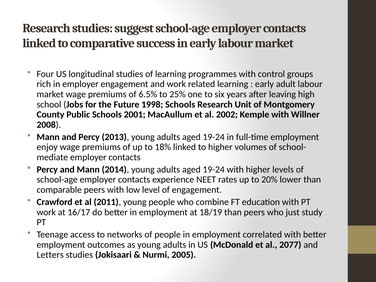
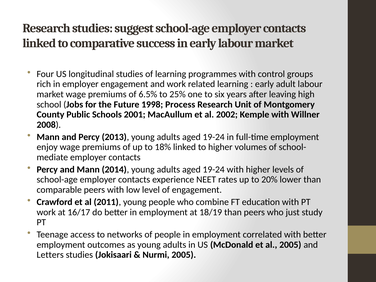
1998 Schools: Schools -> Process
al 2077: 2077 -> 2005
